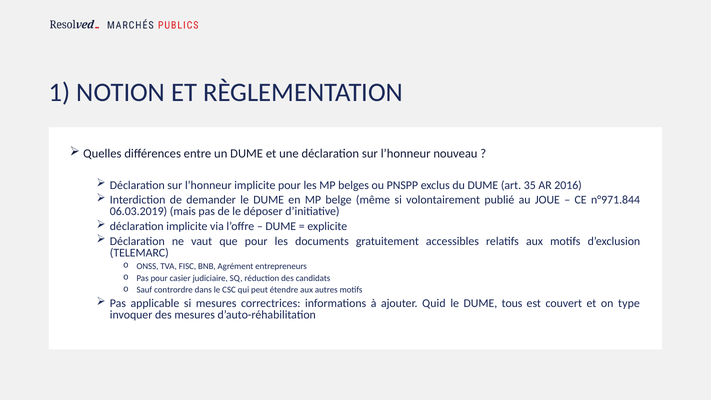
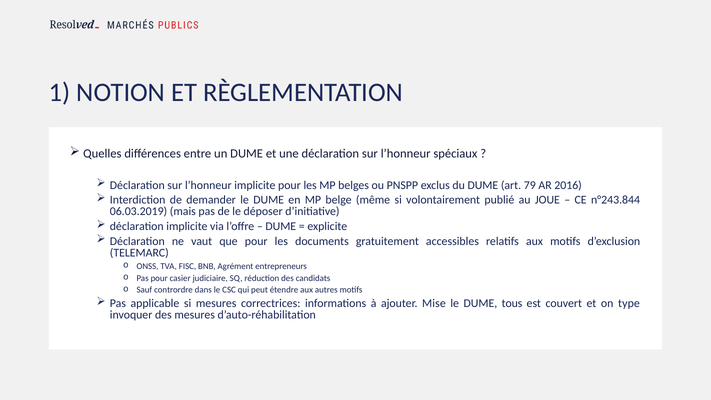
nouveau: nouveau -> spéciaux
35: 35 -> 79
n°971.844: n°971.844 -> n°243.844
Quid: Quid -> Mise
